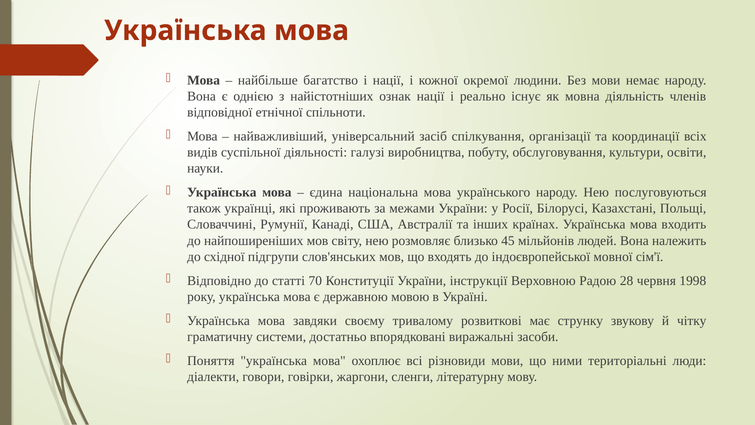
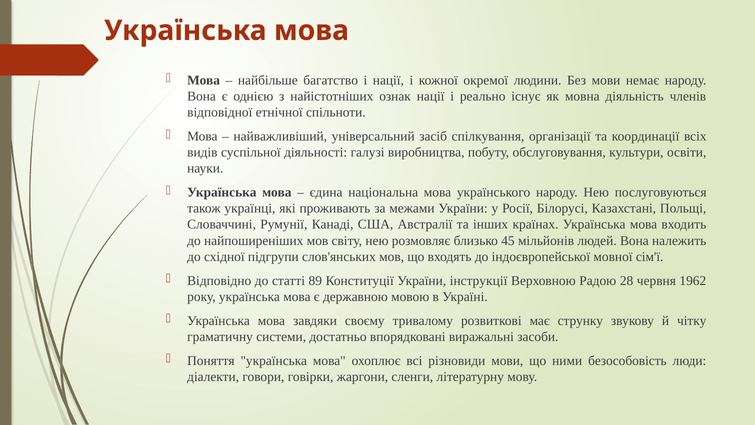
70: 70 -> 89
1998: 1998 -> 1962
територіальні: територіальні -> безособовість
